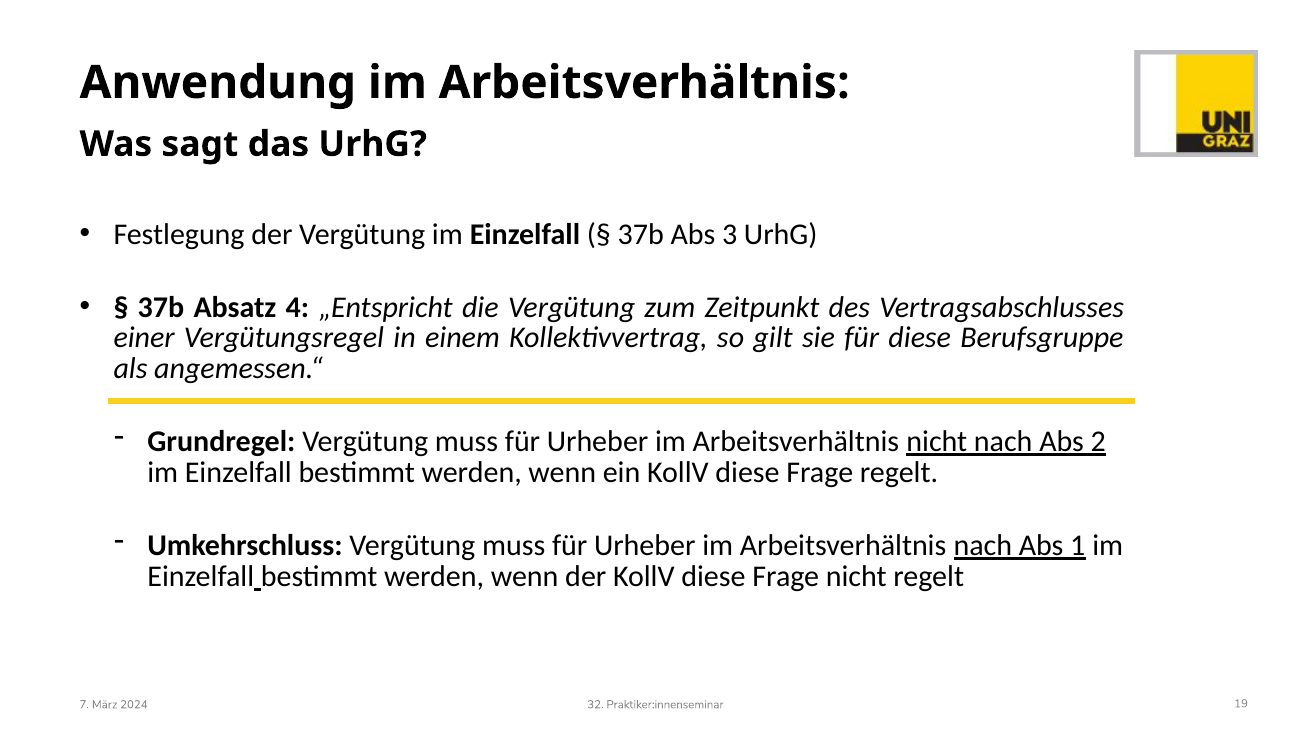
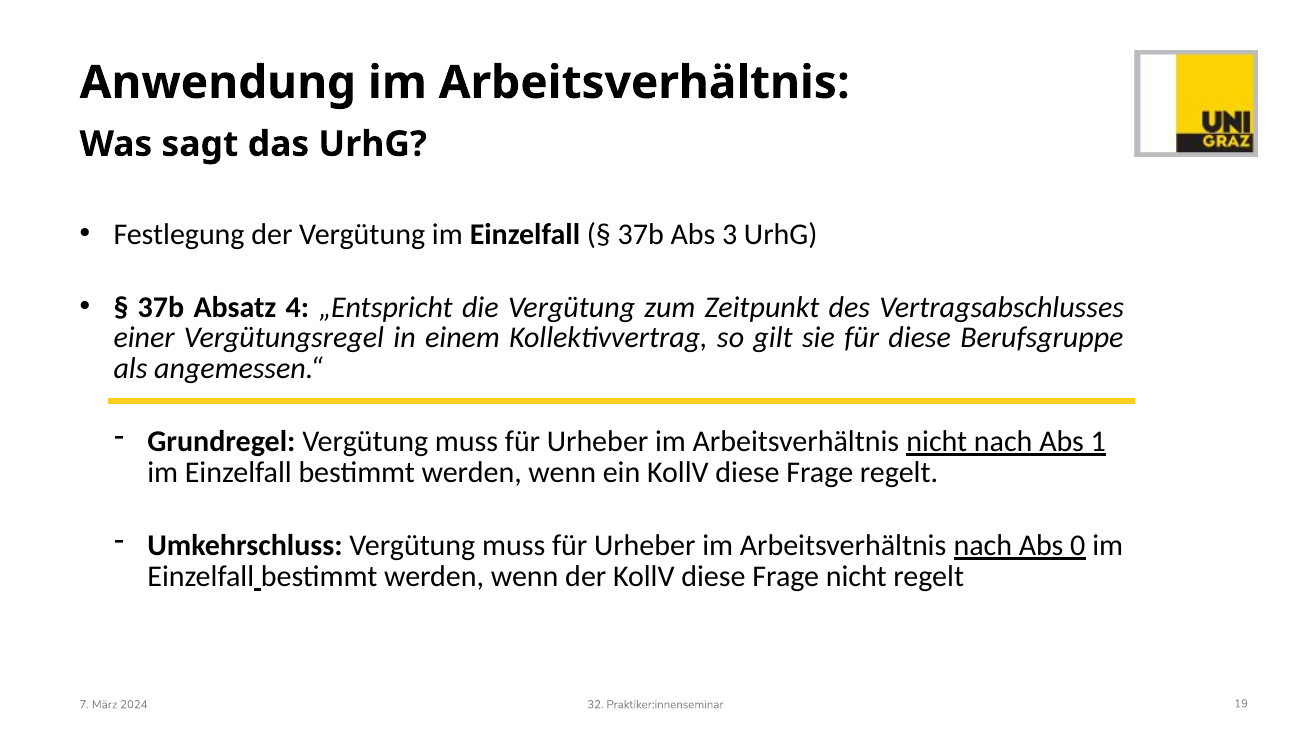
2: 2 -> 1
1: 1 -> 0
